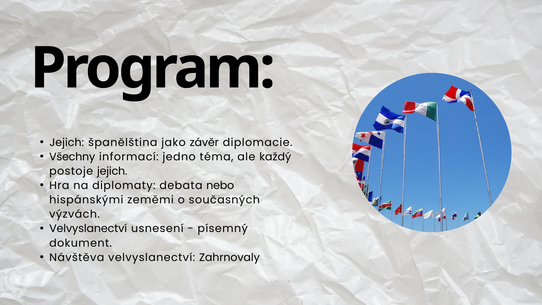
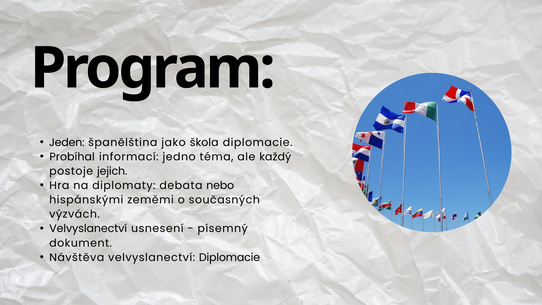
Jejich at (67, 142): Jejich -> Jeden
závěr: závěr -> škola
Všechny: Všechny -> Probíhal
velvyslanectví Zahrnovaly: Zahrnovaly -> Diplomacie
